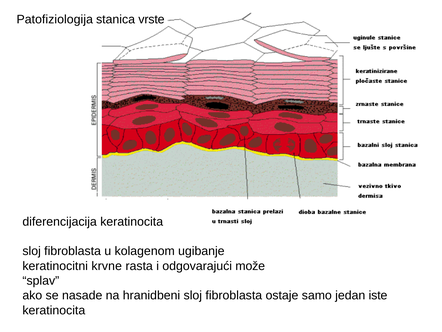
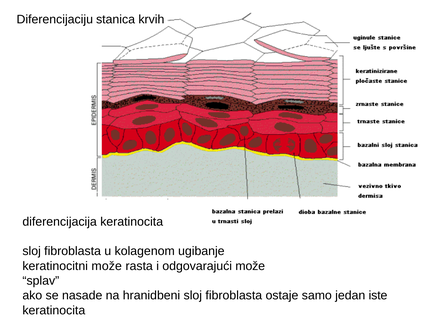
Patofiziologija: Patofiziologija -> Diferencijaciju
vrste: vrste -> krvih
keratinocitni krvne: krvne -> može
